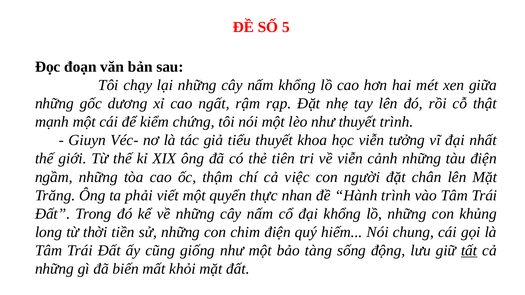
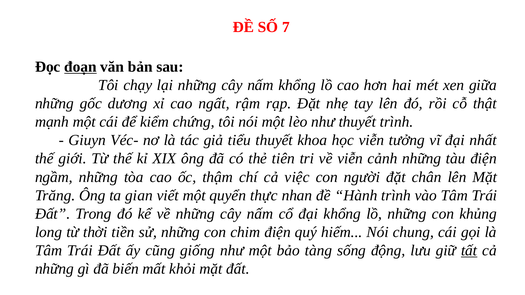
5: 5 -> 7
đoạn underline: none -> present
phải: phải -> gian
